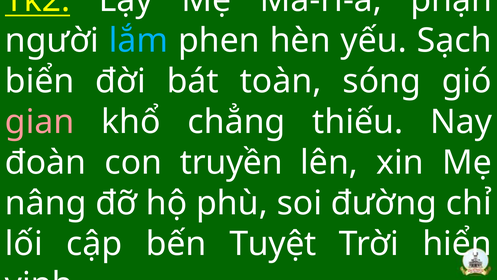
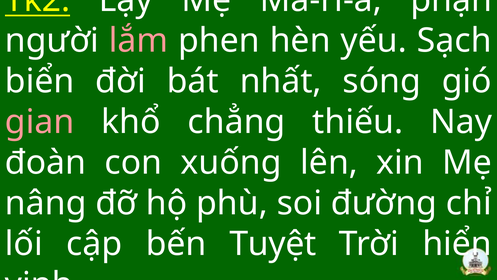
lắm colour: light blue -> pink
toàn: toàn -> nhất
truyền: truyền -> xuống
